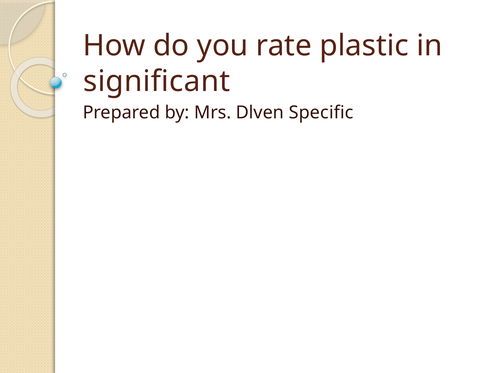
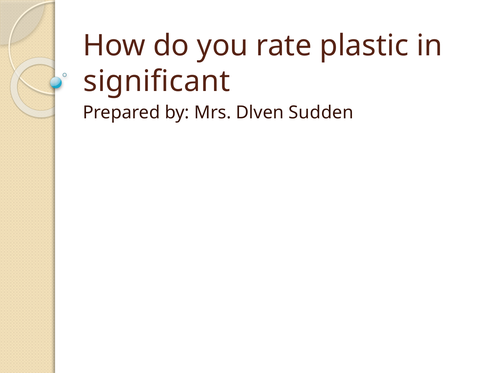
Specific: Specific -> Sudden
